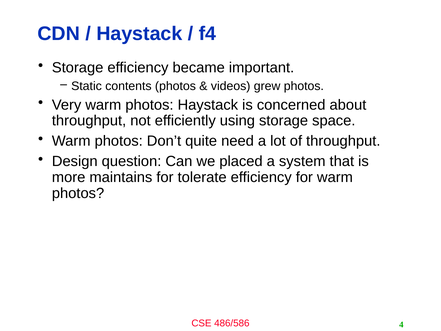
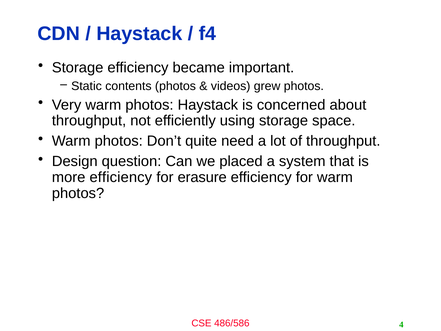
more maintains: maintains -> efficiency
tolerate: tolerate -> erasure
